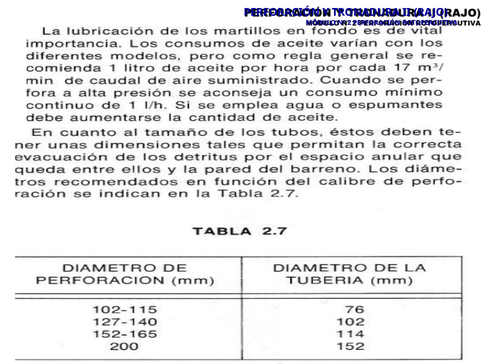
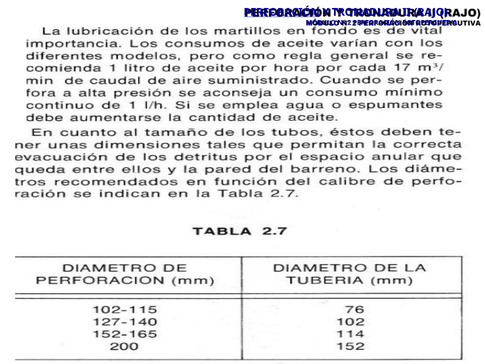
PERFORACIÓN at (282, 12) underline: none -> present
